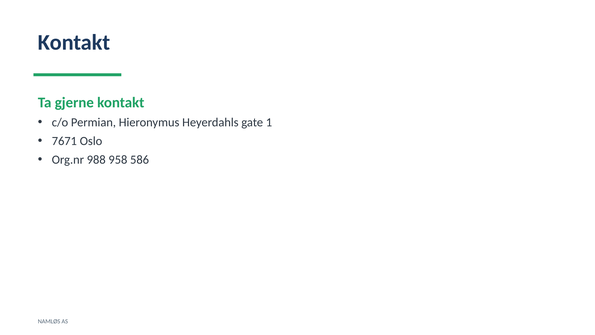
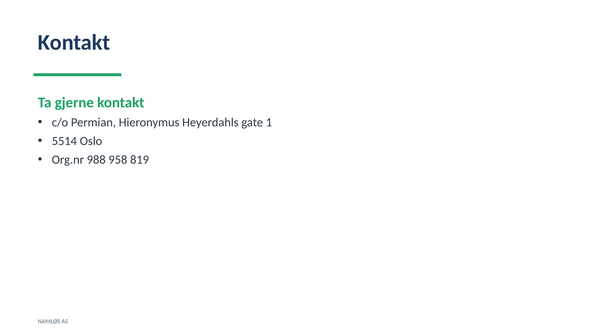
7671: 7671 -> 5514
586: 586 -> 819
